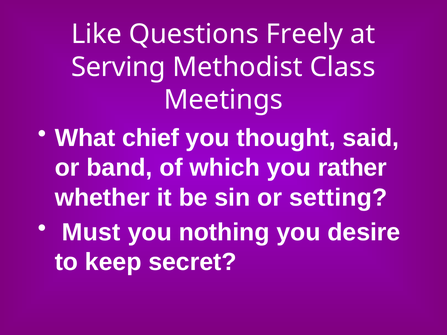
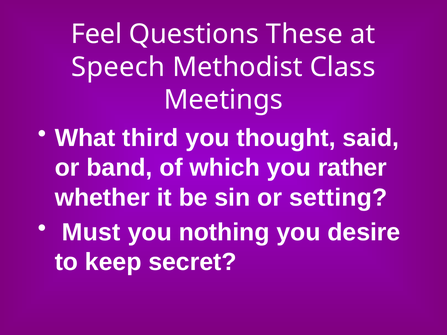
Like: Like -> Feel
Freely: Freely -> These
Serving: Serving -> Speech
chief: chief -> third
